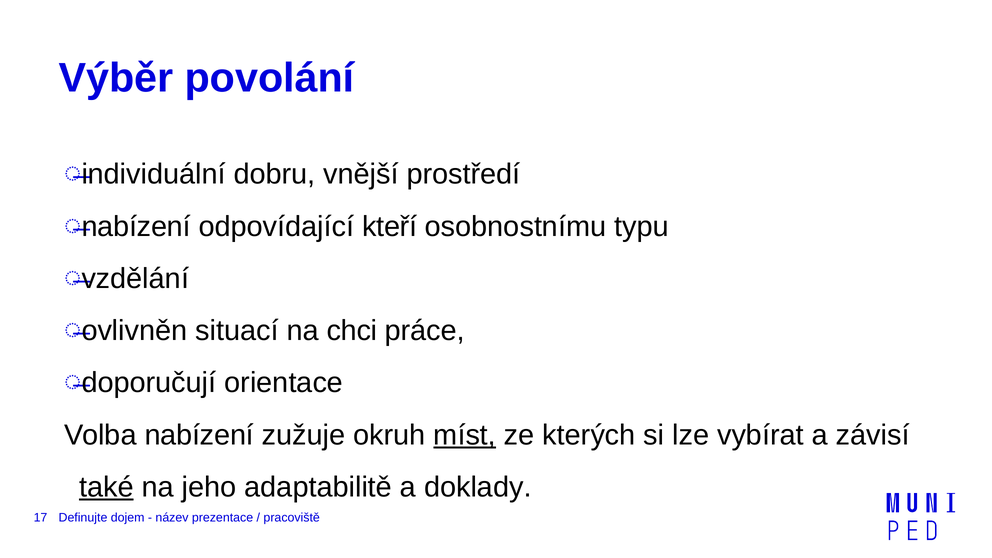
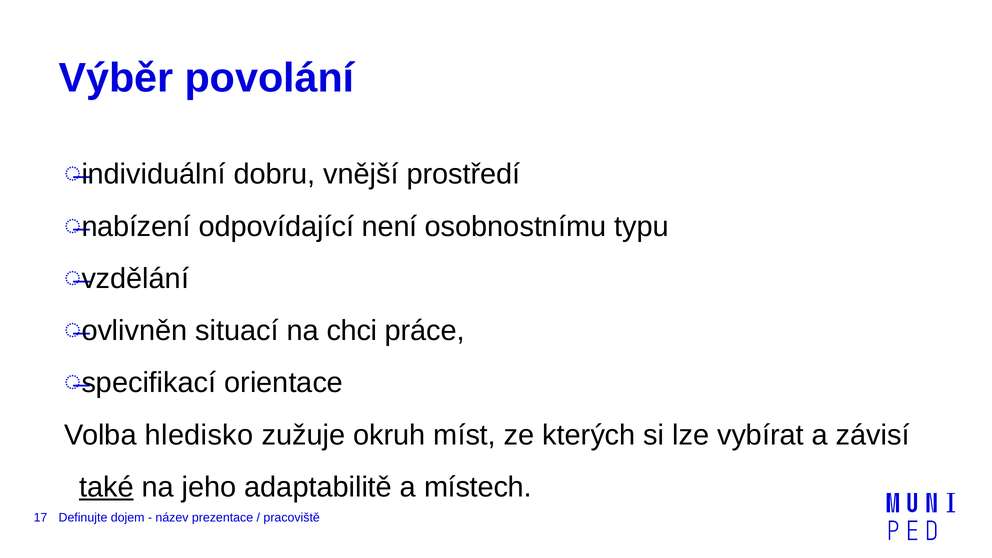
kteří: kteří -> není
doporučují: doporučují -> specifikací
Volba nabízení: nabízení -> hledisko
míst underline: present -> none
doklady: doklady -> místech
